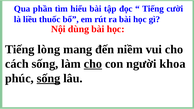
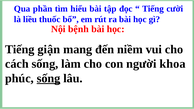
dùng: dùng -> bệnh
lòng: lòng -> giận
cho at (93, 64) underline: present -> none
